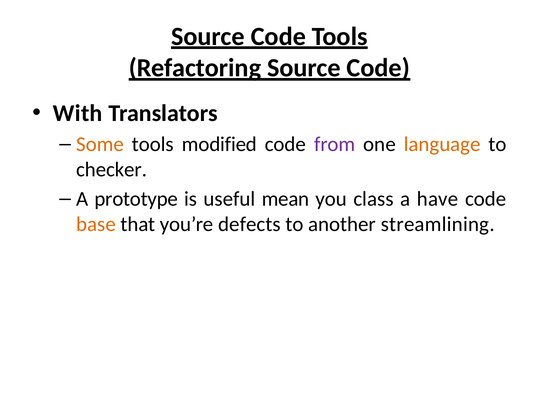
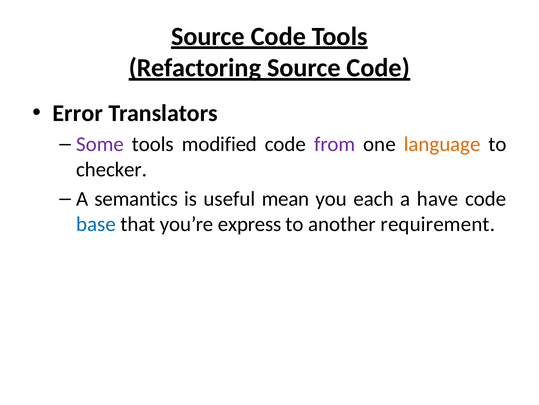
With: With -> Error
Some colour: orange -> purple
prototype: prototype -> semantics
class: class -> each
base colour: orange -> blue
defects: defects -> express
streamlining: streamlining -> requirement
